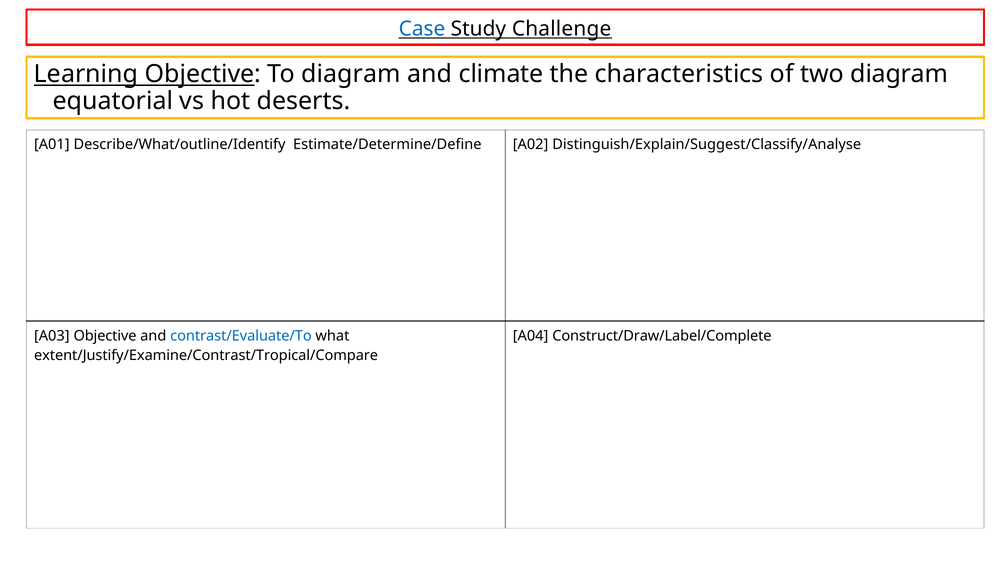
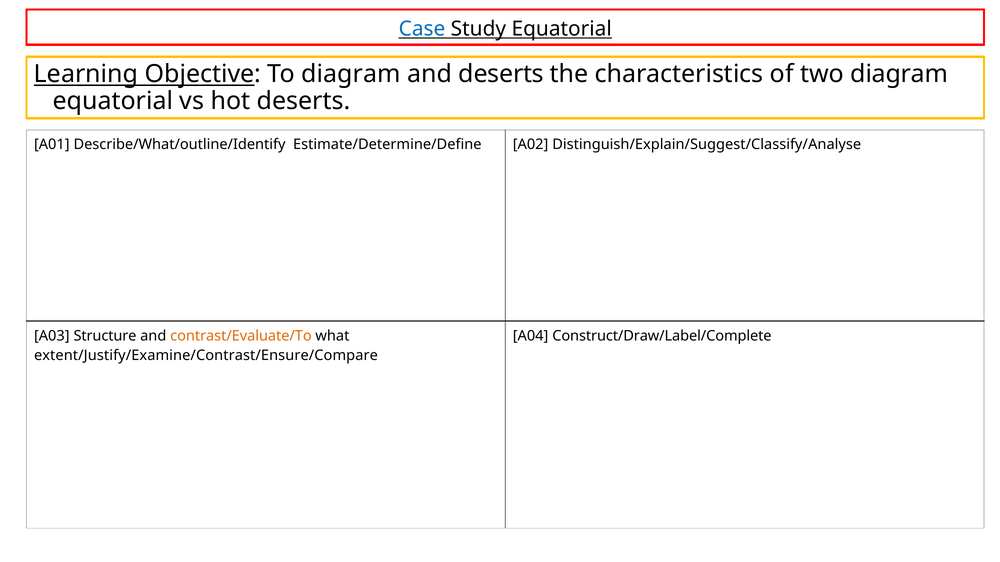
Study Challenge: Challenge -> Equatorial
and climate: climate -> deserts
A03 Objective: Objective -> Structure
contrast/Evaluate/To colour: blue -> orange
extent/Justify/Examine/Contrast/Tropical/Compare: extent/Justify/Examine/Contrast/Tropical/Compare -> extent/Justify/Examine/Contrast/Ensure/Compare
